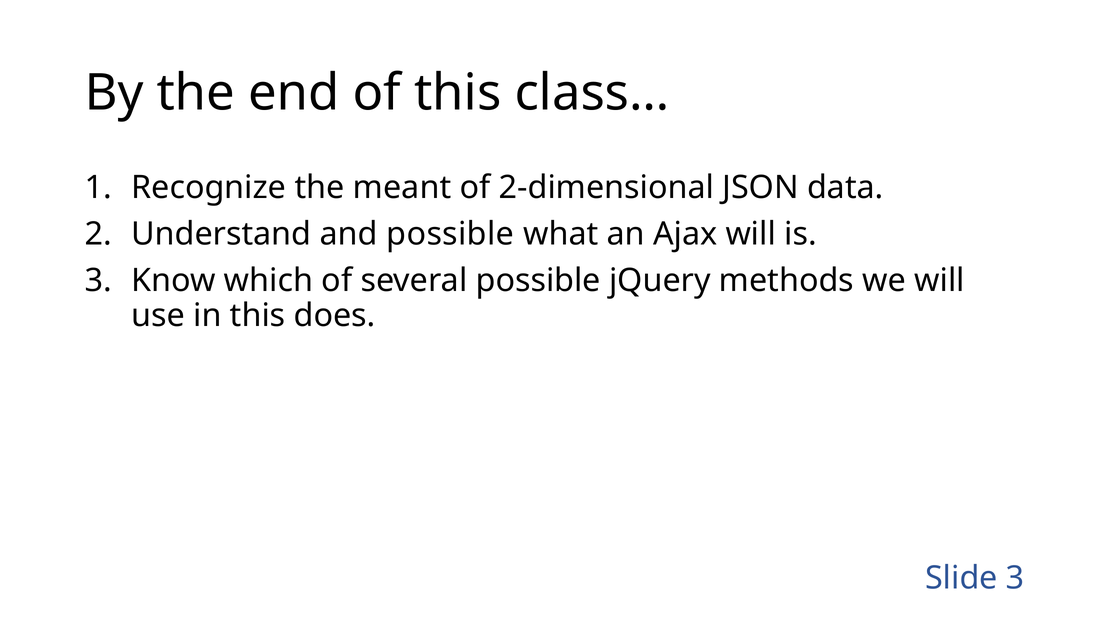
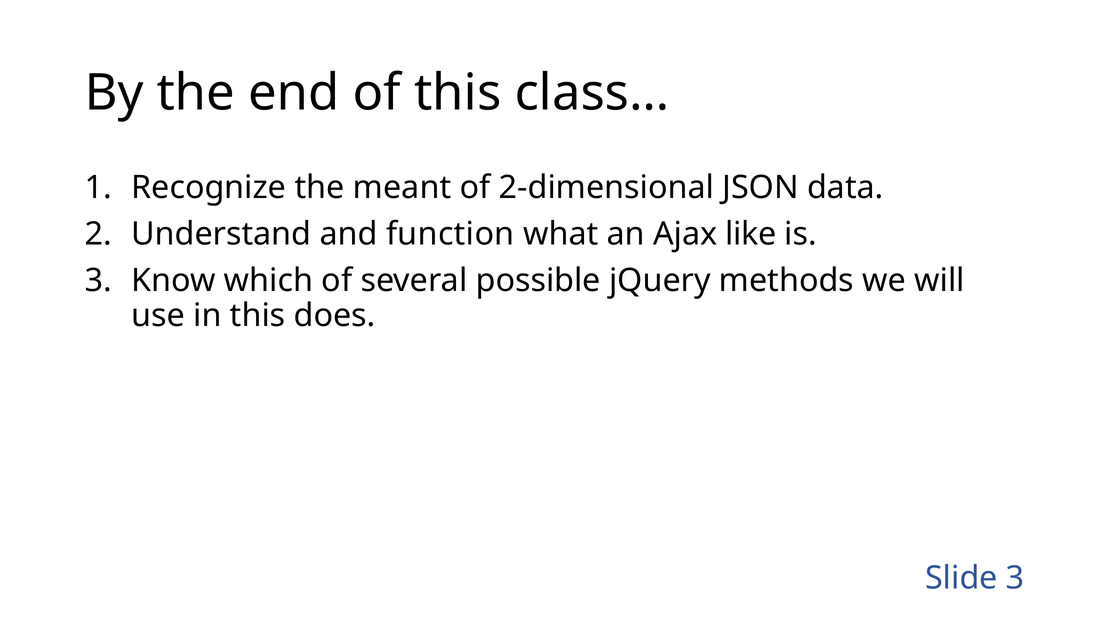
and possible: possible -> function
Ajax will: will -> like
